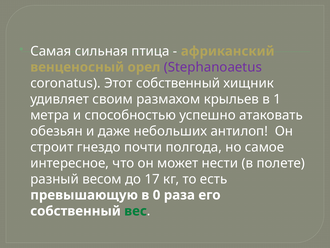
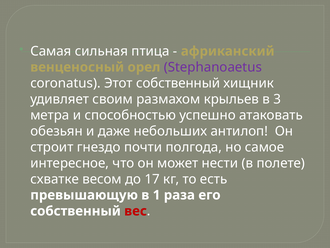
1: 1 -> 3
разный: разный -> схватке
0: 0 -> 1
вес colour: green -> red
